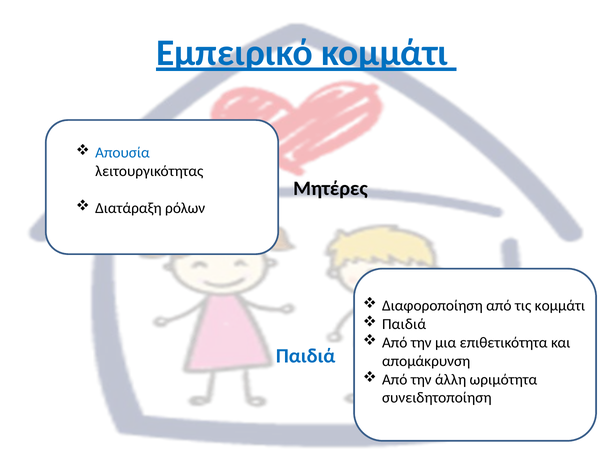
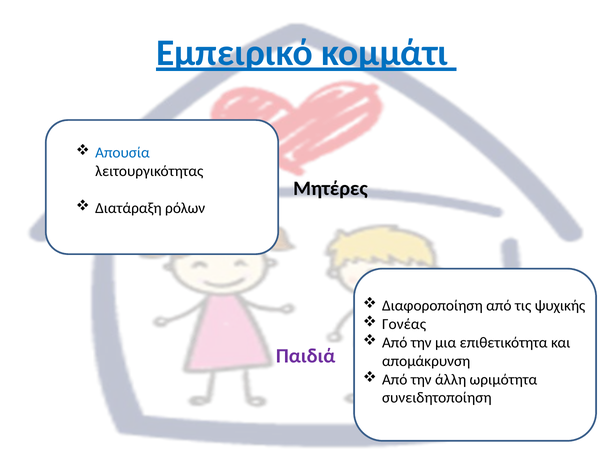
τις κομμάτι: κομμάτι -> ψυχικής
Παιδιά at (404, 324): Παιδιά -> Γονέας
Παιδιά at (306, 356) colour: blue -> purple
